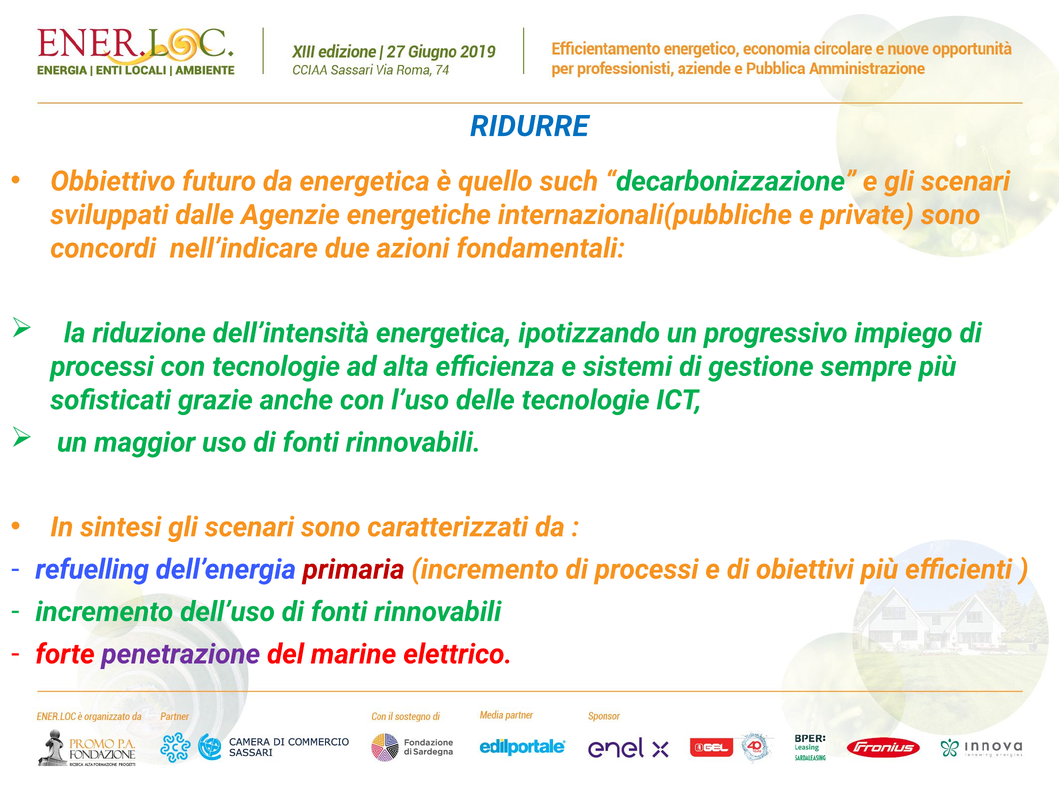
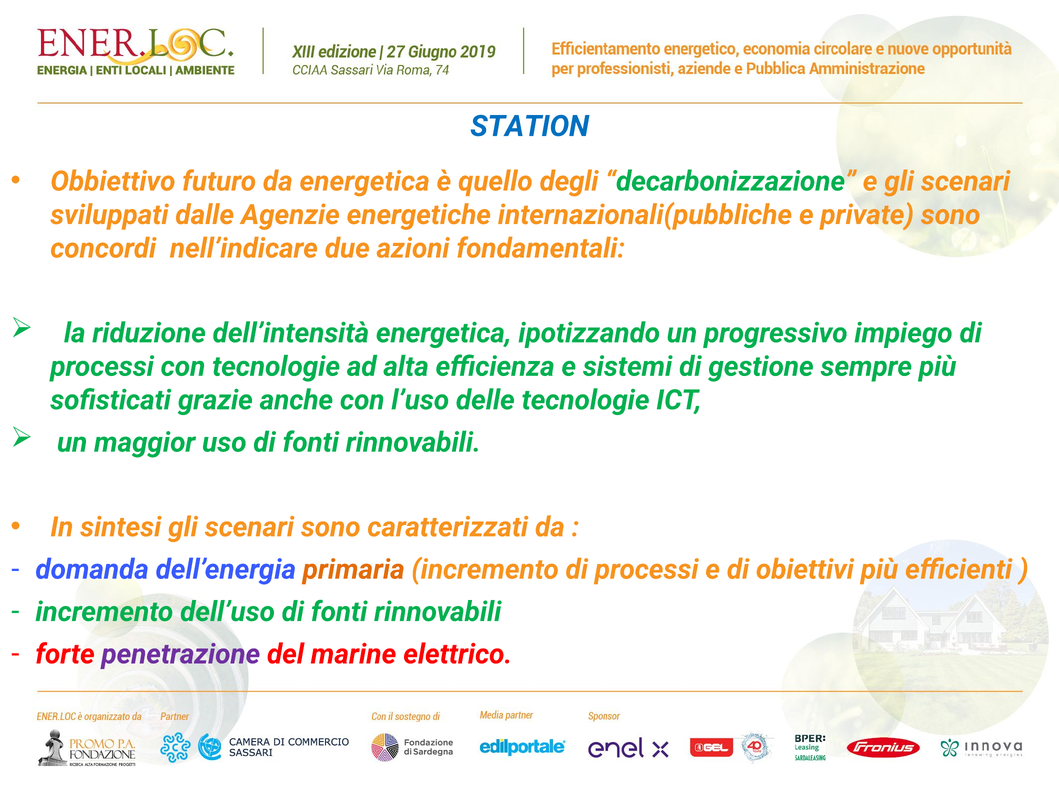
RIDURRE: RIDURRE -> STATION
such: such -> degli
refuelling: refuelling -> domanda
primaria colour: red -> orange
